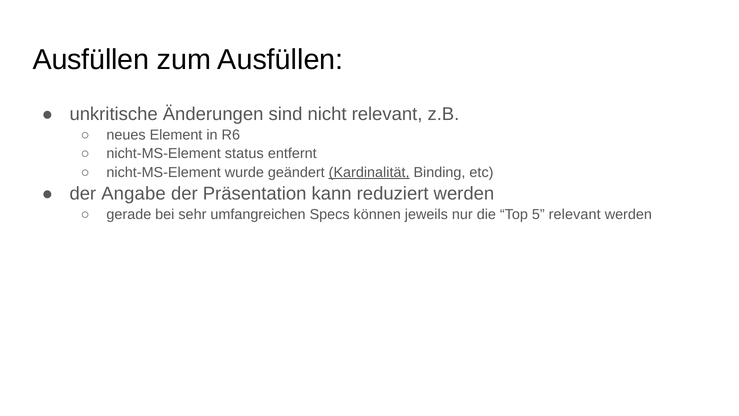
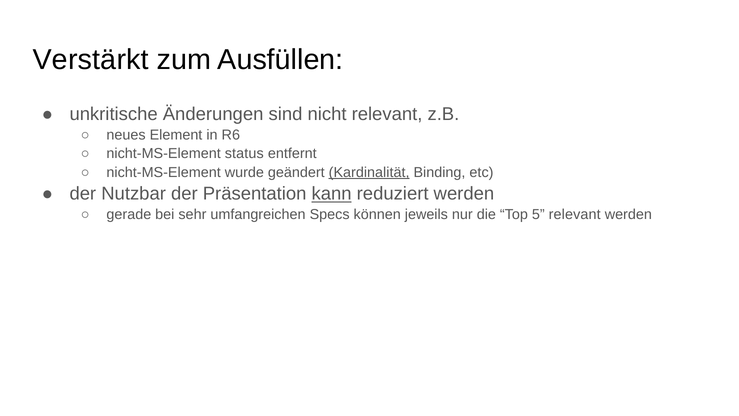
Ausfüllen at (91, 60): Ausfüllen -> Verstärkt
Angabe: Angabe -> Nutzbar
kann underline: none -> present
